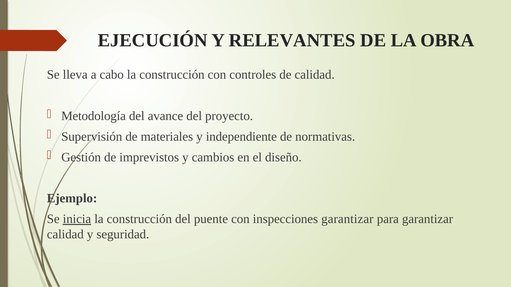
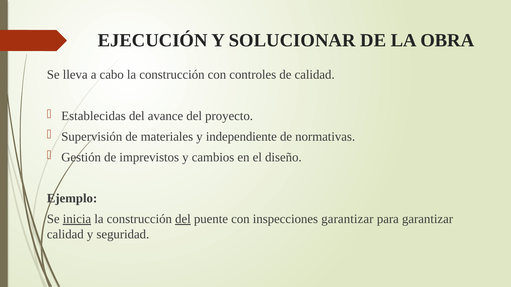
RELEVANTES: RELEVANTES -> SOLUCIONAR
Metodología: Metodología -> Establecidas
del at (183, 219) underline: none -> present
